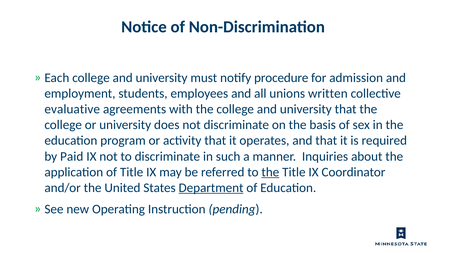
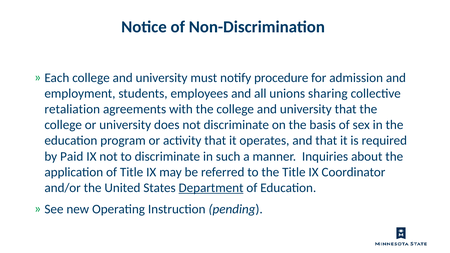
written: written -> sharing
evaluative: evaluative -> retaliation
the at (270, 172) underline: present -> none
